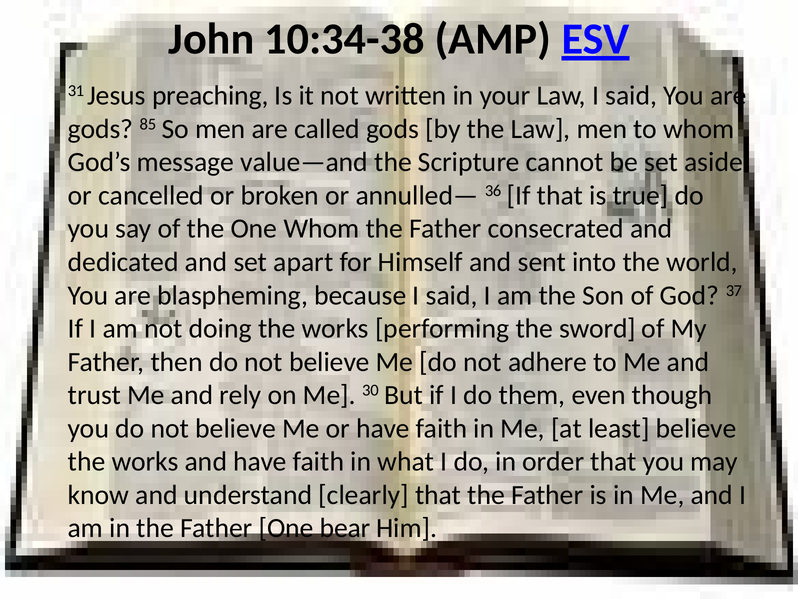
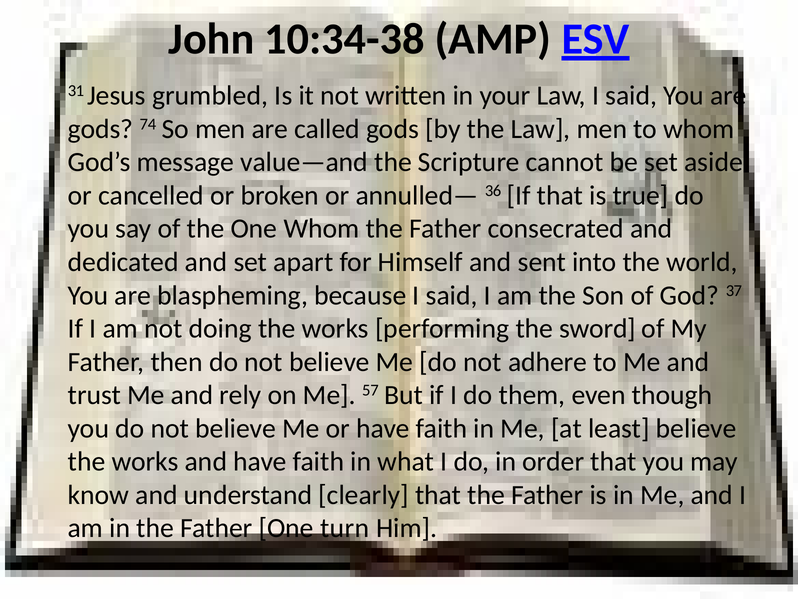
preaching: preaching -> grumbled
85: 85 -> 74
30: 30 -> 57
bear: bear -> turn
